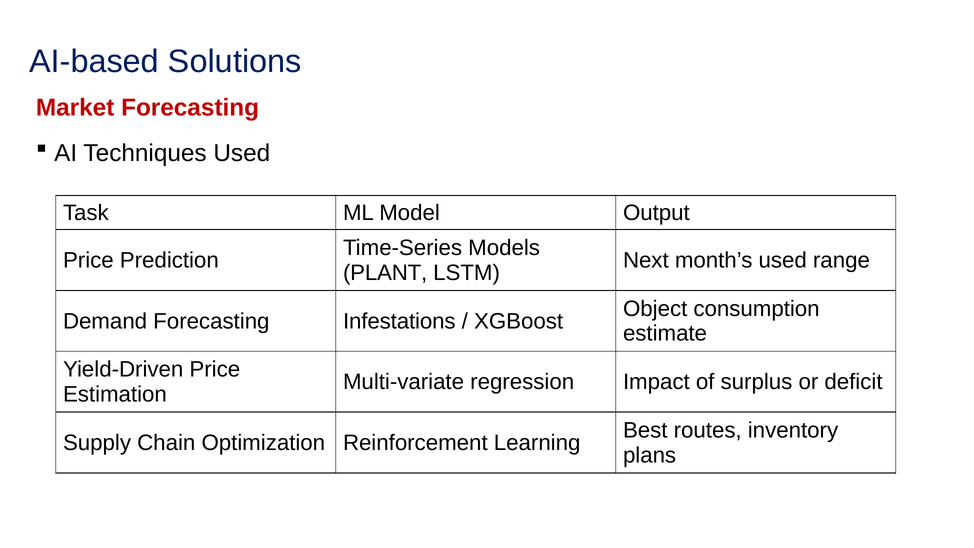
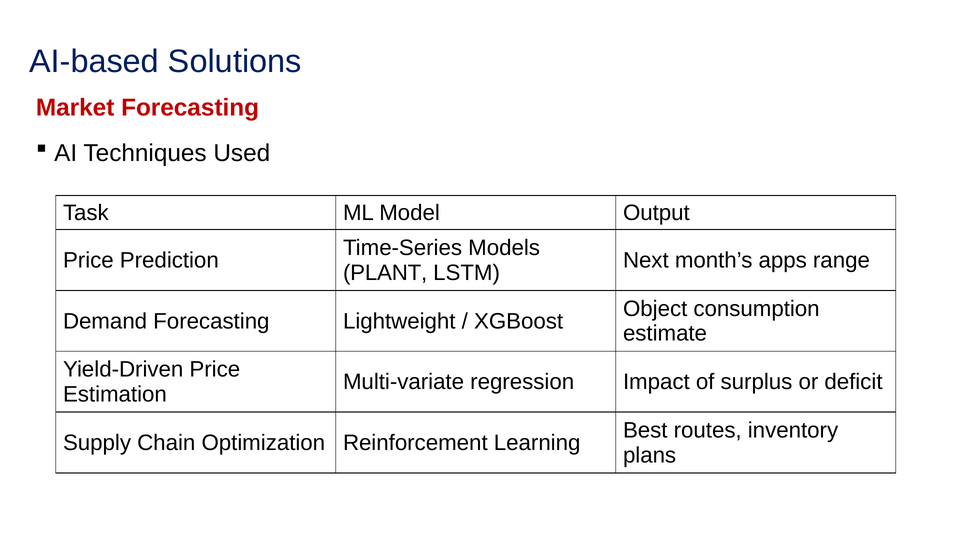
month’s used: used -> apps
Infestations: Infestations -> Lightweight
